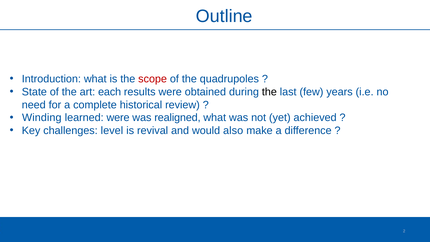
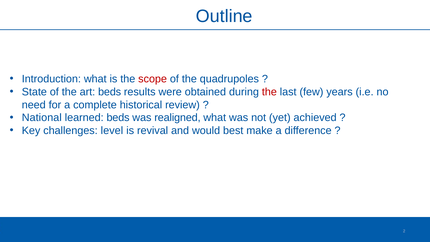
art each: each -> beds
the at (269, 92) colour: black -> red
Winding: Winding -> National
learned were: were -> beds
also: also -> best
